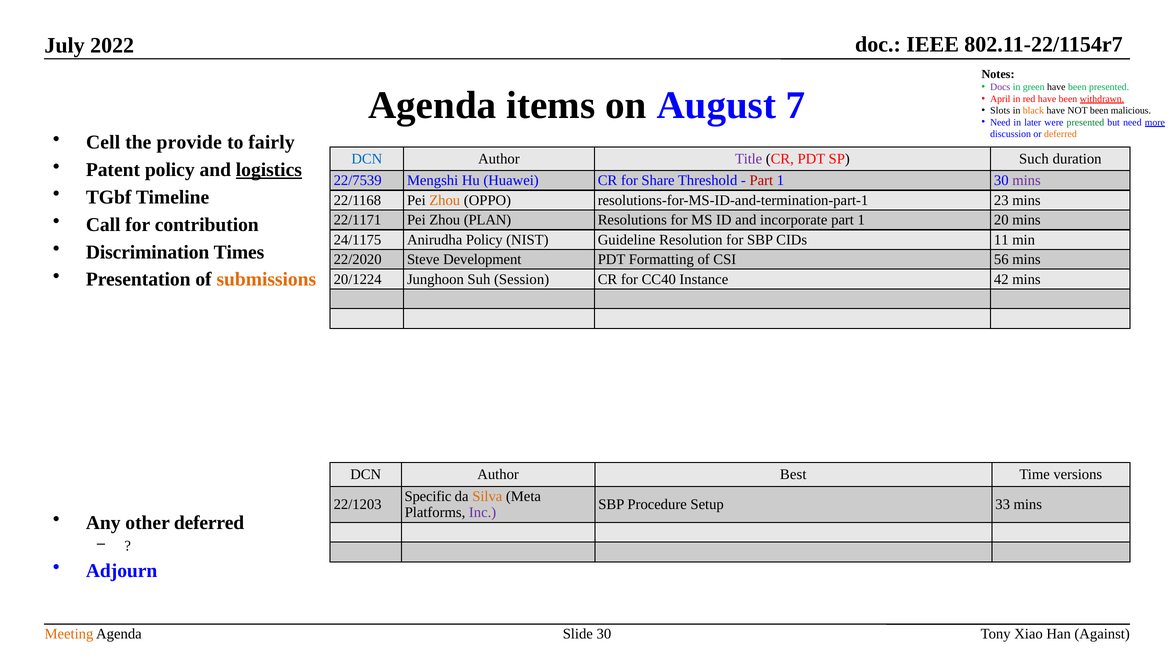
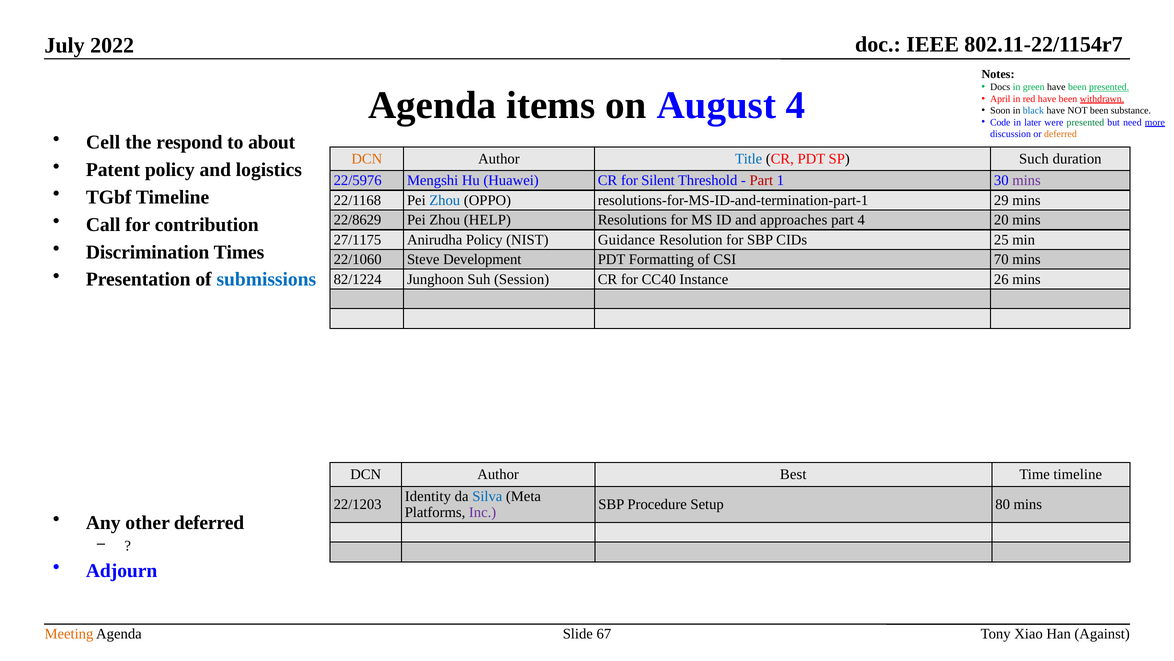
Docs colour: purple -> black
presented at (1109, 87) underline: none -> present
August 7: 7 -> 4
Slots: Slots -> Soon
black colour: orange -> blue
malicious: malicious -> substance
Need at (1000, 122): Need -> Code
provide: provide -> respond
fairly: fairly -> about
DCN at (367, 159) colour: blue -> orange
Title colour: purple -> blue
logistics underline: present -> none
22/7539: 22/7539 -> 22/5976
Share: Share -> Silent
Zhou at (445, 200) colour: orange -> blue
23: 23 -> 29
22/1171: 22/1171 -> 22/8629
PLAN: PLAN -> HELP
incorporate: incorporate -> approaches
1 at (861, 220): 1 -> 4
24/1175: 24/1175 -> 27/1175
Guideline: Guideline -> Guidance
11: 11 -> 25
22/2020: 22/2020 -> 22/1060
56: 56 -> 70
submissions colour: orange -> blue
20/1224: 20/1224 -> 82/1224
42: 42 -> 26
Time versions: versions -> timeline
Specific: Specific -> Identity
Silva colour: orange -> blue
33: 33 -> 80
30 at (604, 633): 30 -> 67
